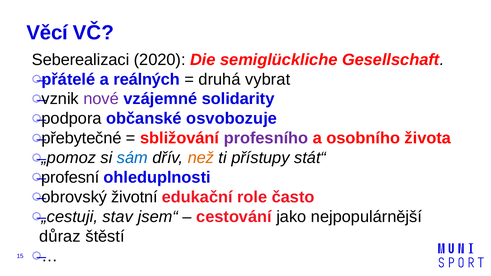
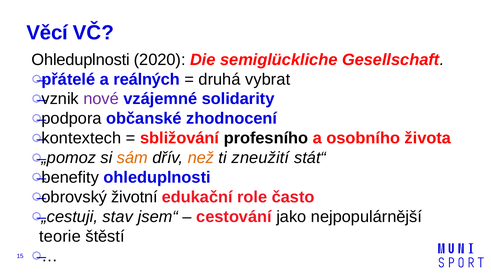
Seberealizaci at (81, 60): Seberealizaci -> Ohleduplnosti
osvobozuje: osvobozuje -> zhodnocení
přebytečné: přebytečné -> kontextech
profesního colour: purple -> black
sám colour: blue -> orange
přístupy: přístupy -> zneužití
profesní: profesní -> benefity
důraz: důraz -> teorie
